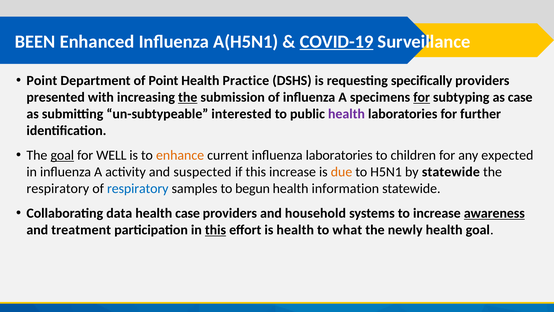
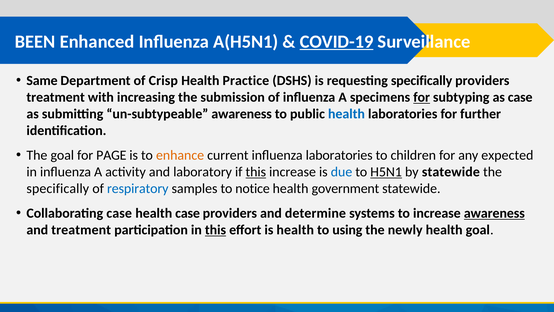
Point at (42, 81): Point -> Same
of Point: Point -> Crisp
presented at (56, 97): presented -> treatment
the at (188, 97) underline: present -> none
un-subtypeable interested: interested -> awareness
health at (346, 114) colour: purple -> blue
goal at (62, 155) underline: present -> none
WELL: WELL -> PAGE
suspected: suspected -> laboratory
this at (256, 172) underline: none -> present
due colour: orange -> blue
H5N1 underline: none -> present
respiratory at (58, 188): respiratory -> specifically
begun: begun -> notice
information: information -> government
Collaborating data: data -> case
household: household -> determine
what: what -> using
